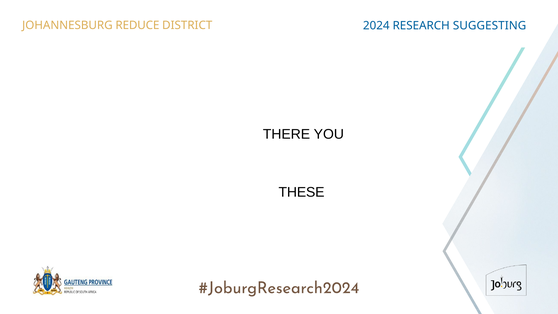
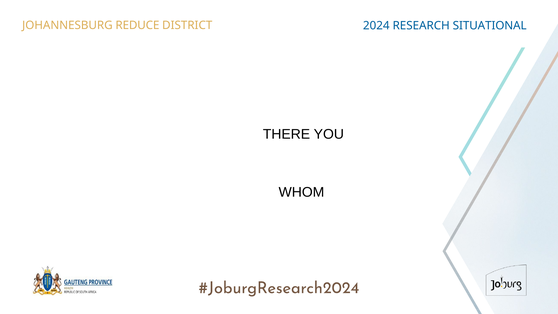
SUGGESTING: SUGGESTING -> SITUATIONAL
THESE: THESE -> WHOM
